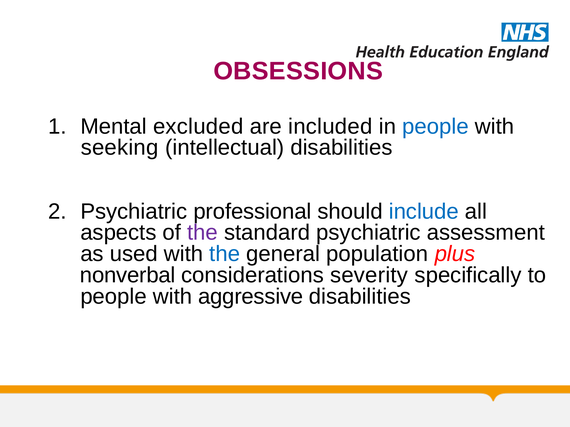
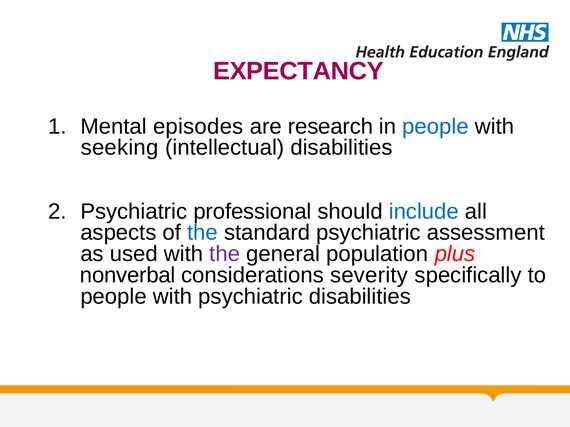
OBSESSIONS: OBSESSIONS -> EXPECTANCY
excluded: excluded -> episodes
included: included -> research
the at (203, 233) colour: purple -> blue
the at (225, 254) colour: blue -> purple
with aggressive: aggressive -> psychiatric
